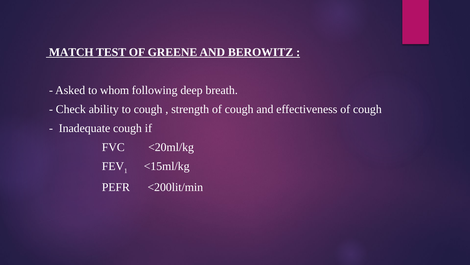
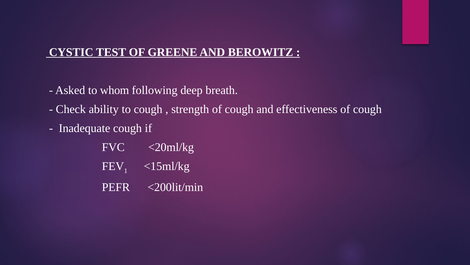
MATCH: MATCH -> CYSTIC
